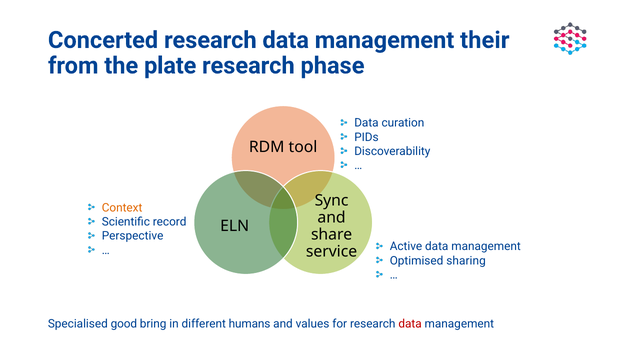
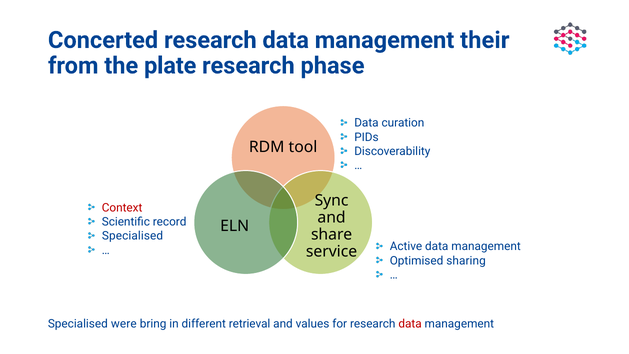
Context colour: orange -> red
Perspective at (133, 236): Perspective -> Specialised
good: good -> were
humans: humans -> retrieval
